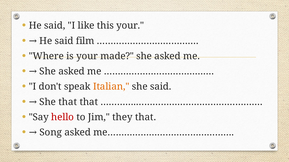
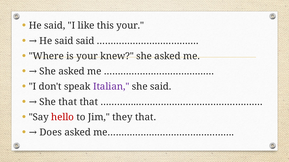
said film: film -> said
made: made -> knew
Italian colour: orange -> purple
Song: Song -> Does
